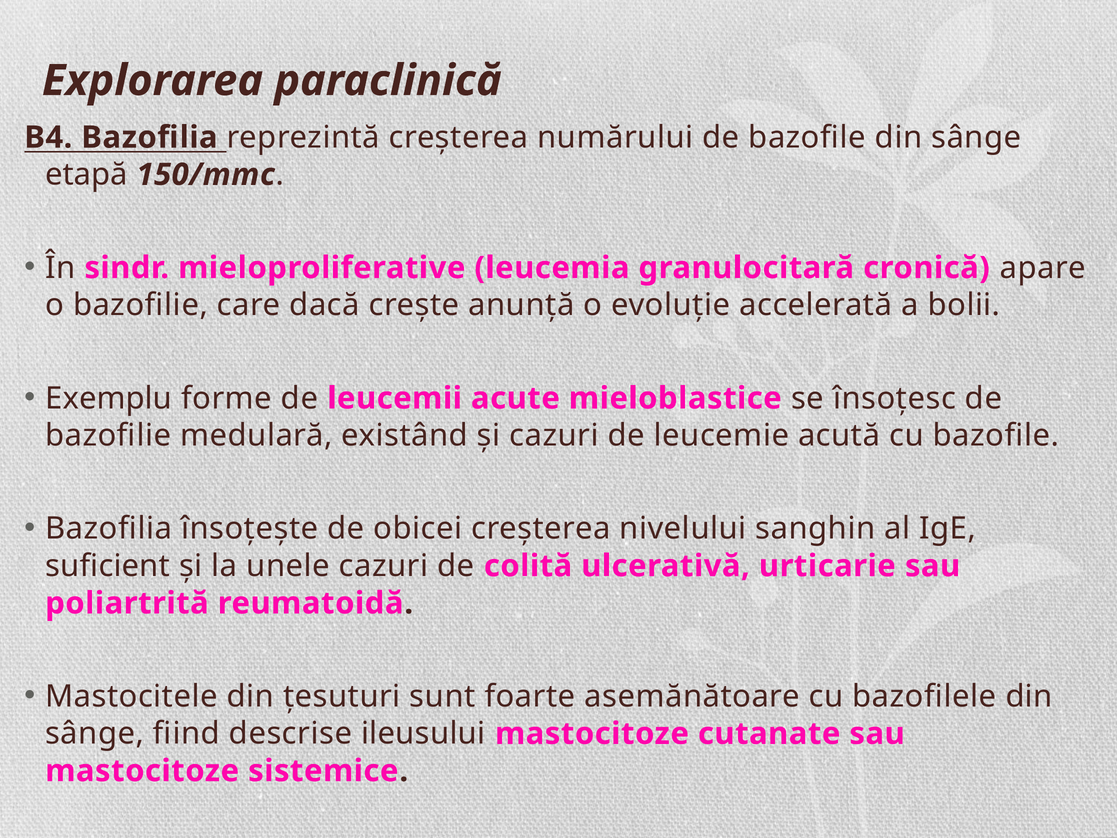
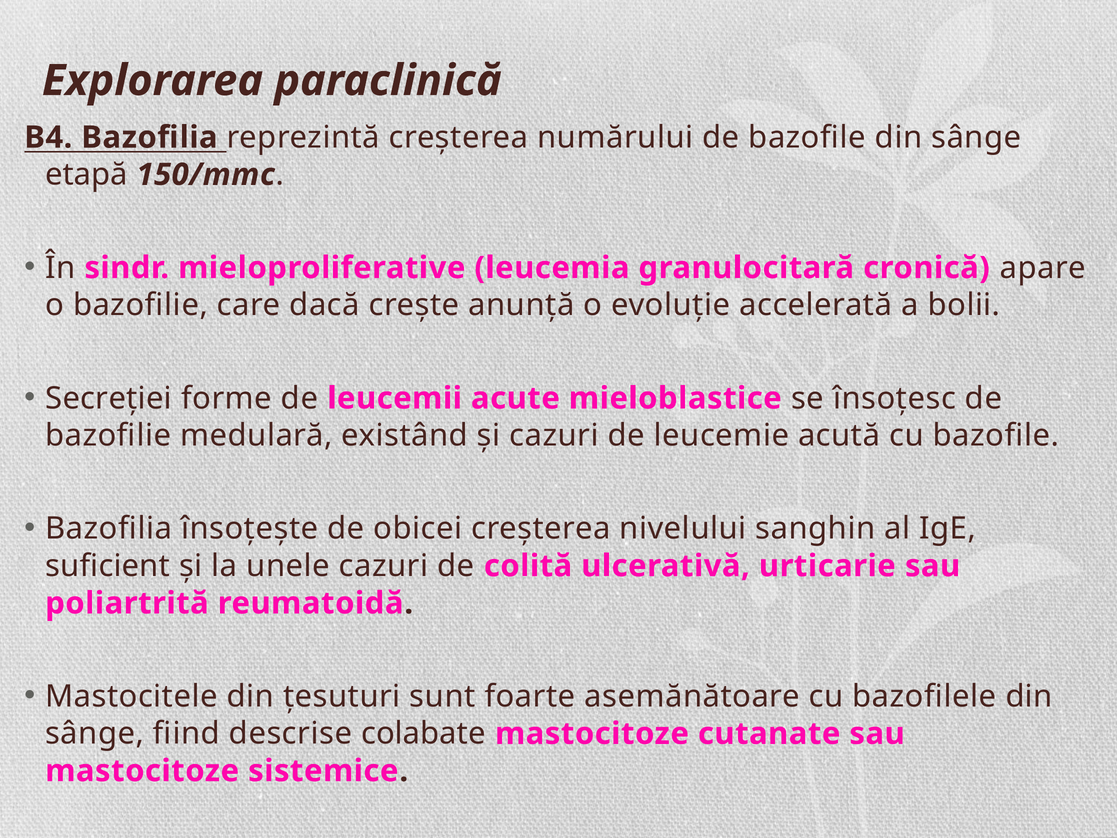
Exemplu: Exemplu -> Secreţiei
ileusului: ileusului -> colabate
